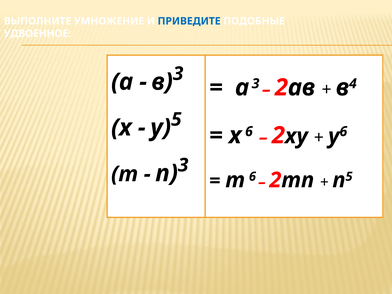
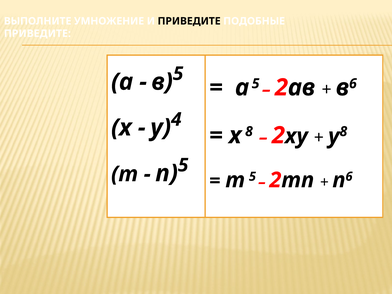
ПРИВЕДИТЕ at (189, 21) colour: blue -> black
УДВОЕННОЕ at (38, 34): УДВОЕННОЕ -> ПРИВЕДИТЕ
3 at (178, 74): 3 -> 5
а 3: 3 -> 5
4 at (353, 84): 4 -> 6
5 at (176, 119): 5 -> 4
х 6: 6 -> 8
6 at (343, 132): 6 -> 8
3 at (183, 165): 3 -> 5
m 6: 6 -> 5
5 at (349, 177): 5 -> 6
